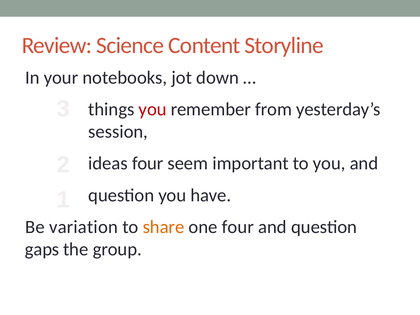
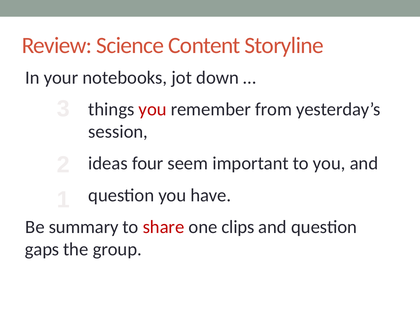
variation: variation -> summary
share colour: orange -> red
one four: four -> clips
